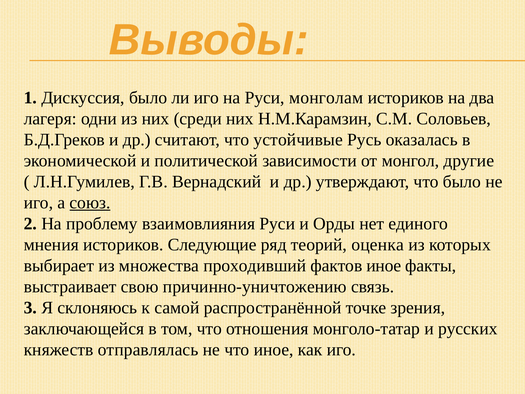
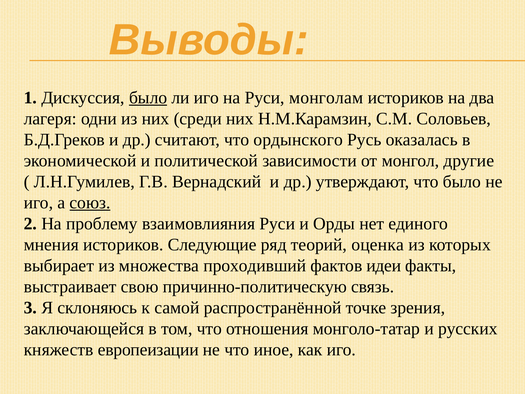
было at (148, 98) underline: none -> present
устойчивые: устойчивые -> ордынского
фактов иное: иное -> идеи
причинно-уничтожению: причинно-уничтожению -> причинно-политическую
отправлялась: отправлялась -> европеизации
